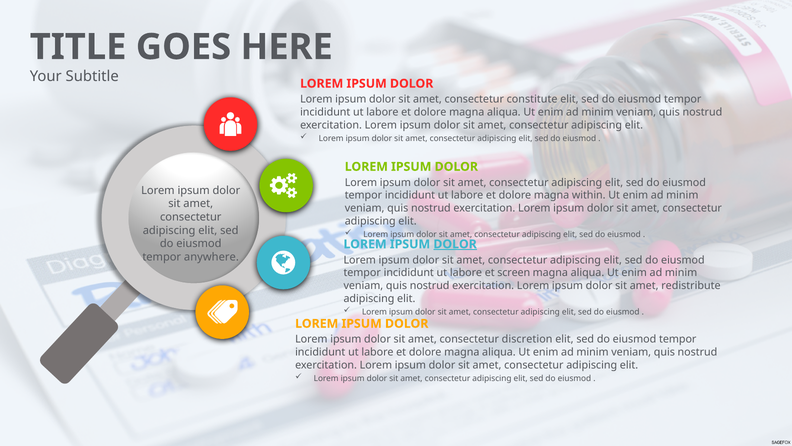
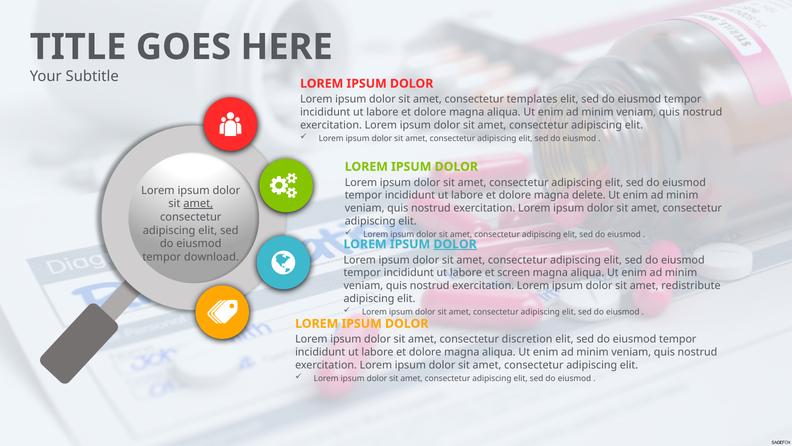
constitute: constitute -> templates
within: within -> delete
amet at (198, 203) underline: none -> present
anywhere: anywhere -> download
